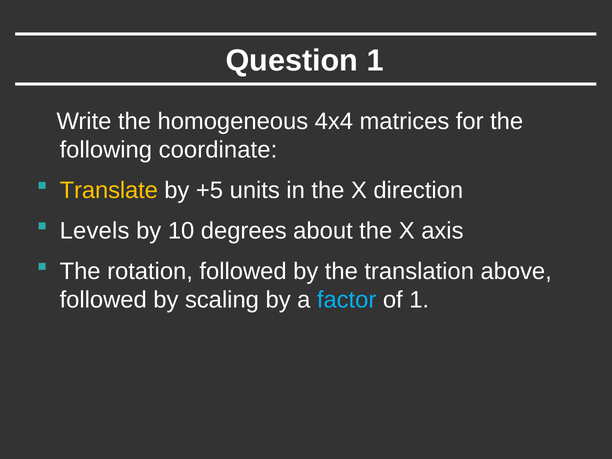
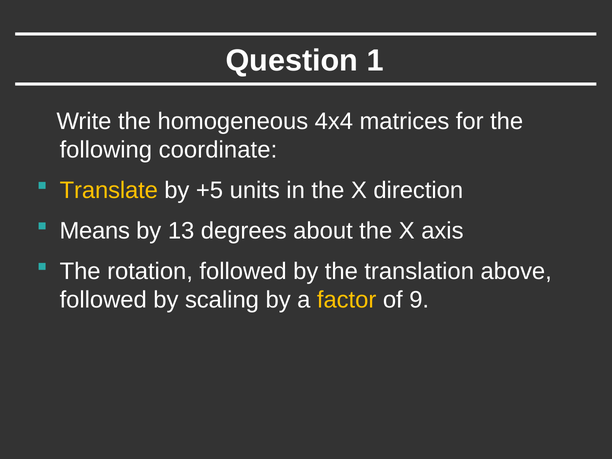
Levels: Levels -> Means
10: 10 -> 13
factor colour: light blue -> yellow
of 1: 1 -> 9
